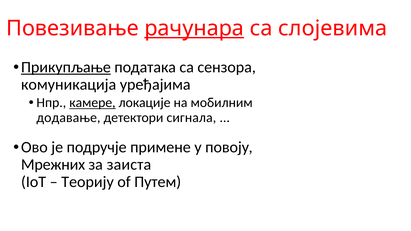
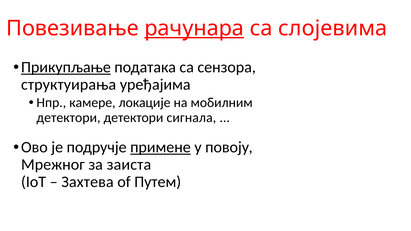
комуникација: комуникација -> структуирања
камере underline: present -> none
додавање at (68, 118): додавање -> детектори
примене underline: none -> present
Мрежних: Мрежних -> Мрежног
Теорију: Теорију -> Захтева
